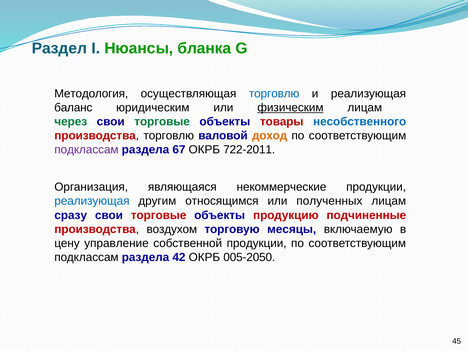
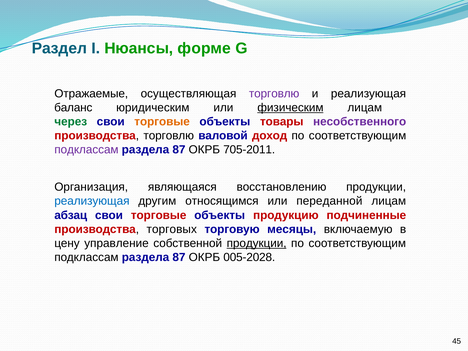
бланка: бланка -> форме
Методология: Методология -> Отражаемые
торговлю at (274, 93) colour: blue -> purple
торговые at (162, 122) colour: green -> orange
несобственного colour: blue -> purple
доход colour: orange -> red
67 at (179, 150): 67 -> 87
722-2011: 722-2011 -> 705-2011
некоммерческие: некоммерческие -> восстановлению
полученных: полученных -> переданной
сразу: сразу -> абзац
воздухом: воздухом -> торговых
продукции at (257, 243) underline: none -> present
42 at (179, 257): 42 -> 87
005-2050: 005-2050 -> 005-2028
